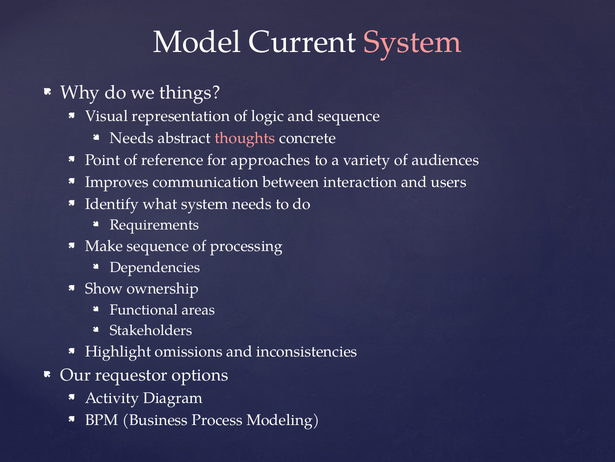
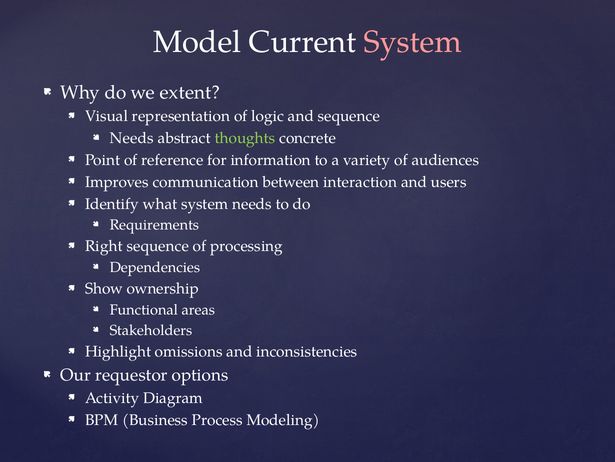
things: things -> extent
thoughts colour: pink -> light green
approaches: approaches -> information
Make: Make -> Right
